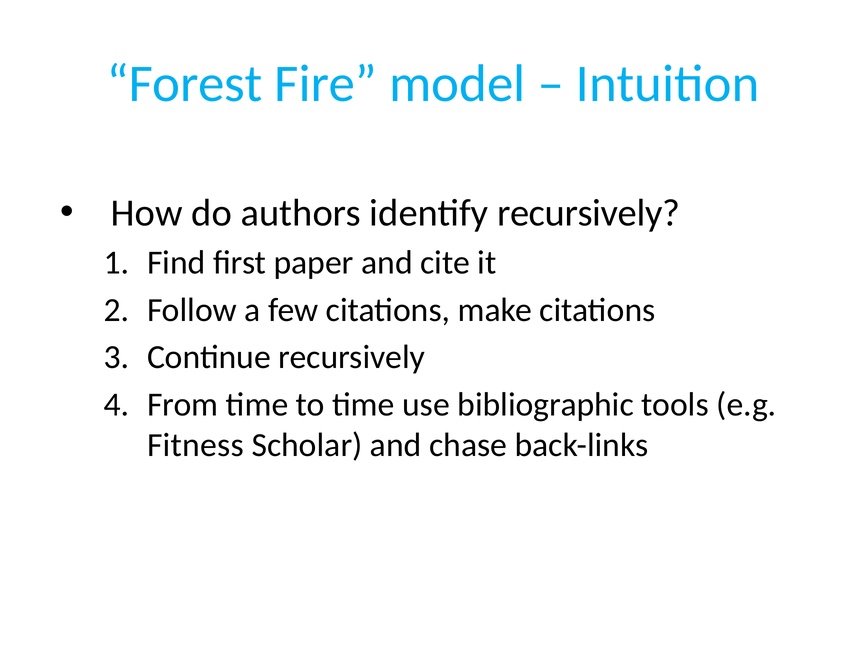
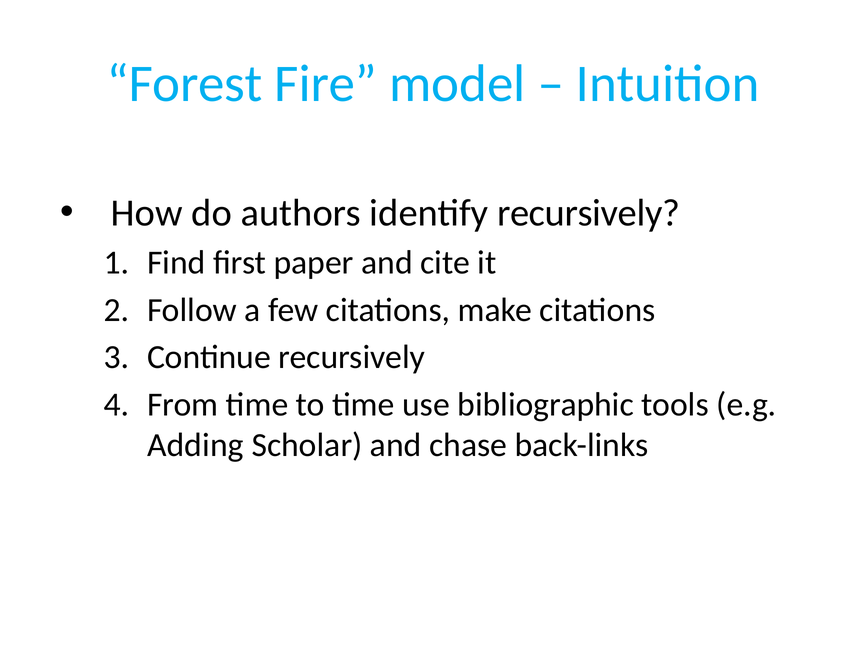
Fitness: Fitness -> Adding
